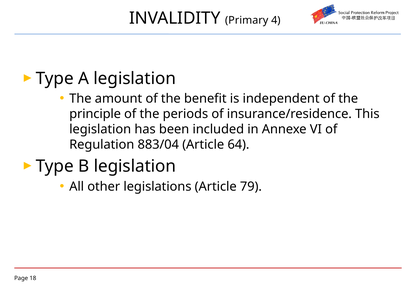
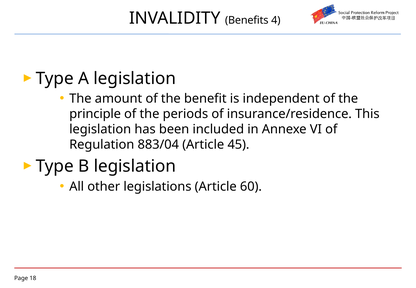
Primary: Primary -> Benefits
64: 64 -> 45
79: 79 -> 60
